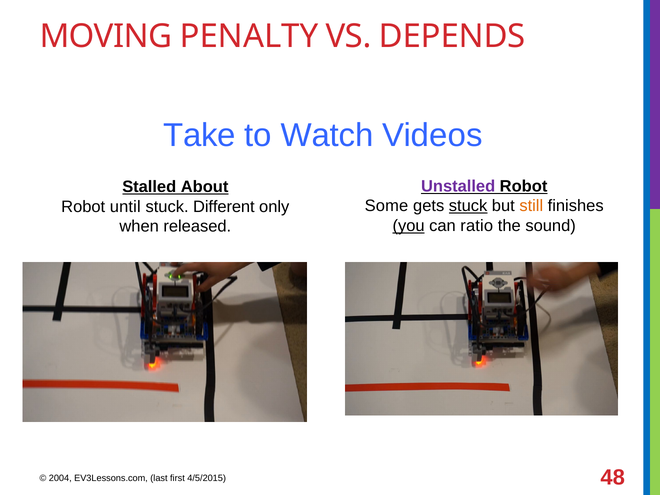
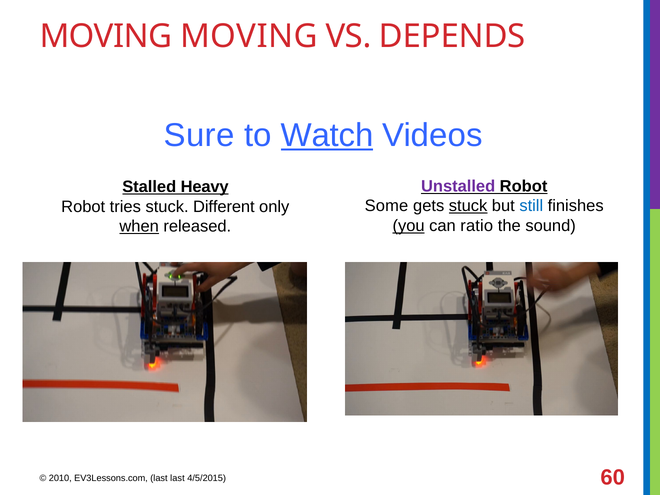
MOVING PENALTY: PENALTY -> MOVING
Take: Take -> Sure
Watch underline: none -> present
About: About -> Heavy
still colour: orange -> blue
until: until -> tries
when underline: none -> present
2004: 2004 -> 2010
last first: first -> last
48: 48 -> 60
